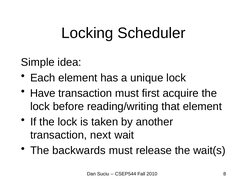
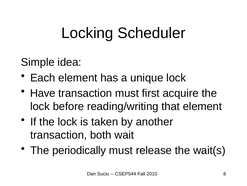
next: next -> both
backwards: backwards -> periodically
